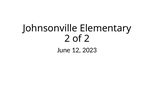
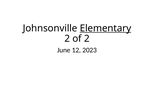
Elementary underline: none -> present
